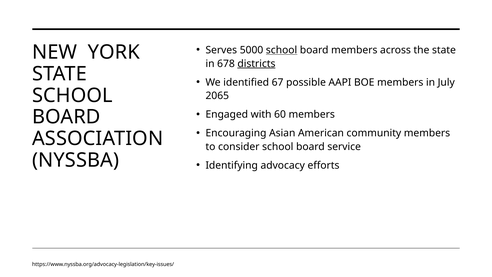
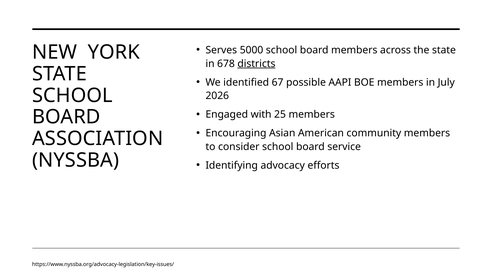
school at (282, 50) underline: present -> none
2065: 2065 -> 2026
60: 60 -> 25
